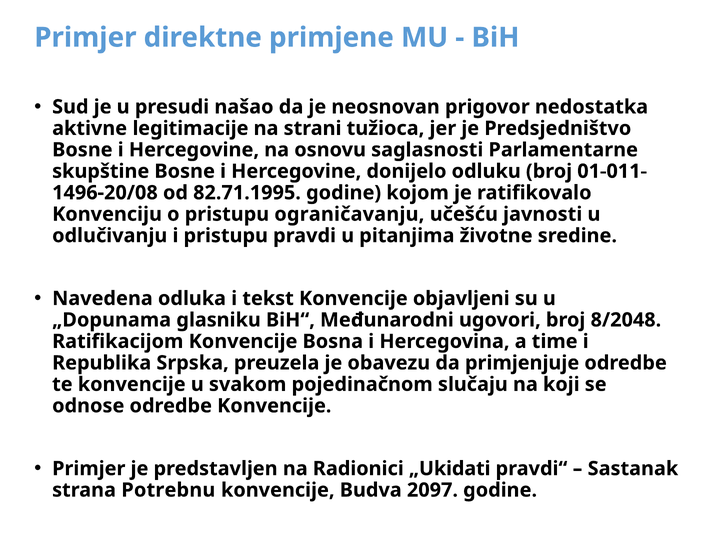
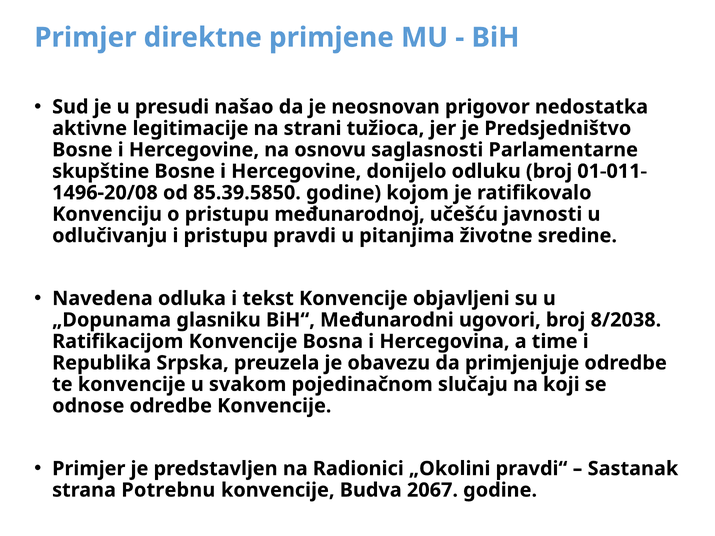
82.71.1995: 82.71.1995 -> 85.39.5850
ograničavanju: ograničavanju -> međunarodnoj
8/2048: 8/2048 -> 8/2038
„Ukidati: „Ukidati -> „Okolini
2097: 2097 -> 2067
